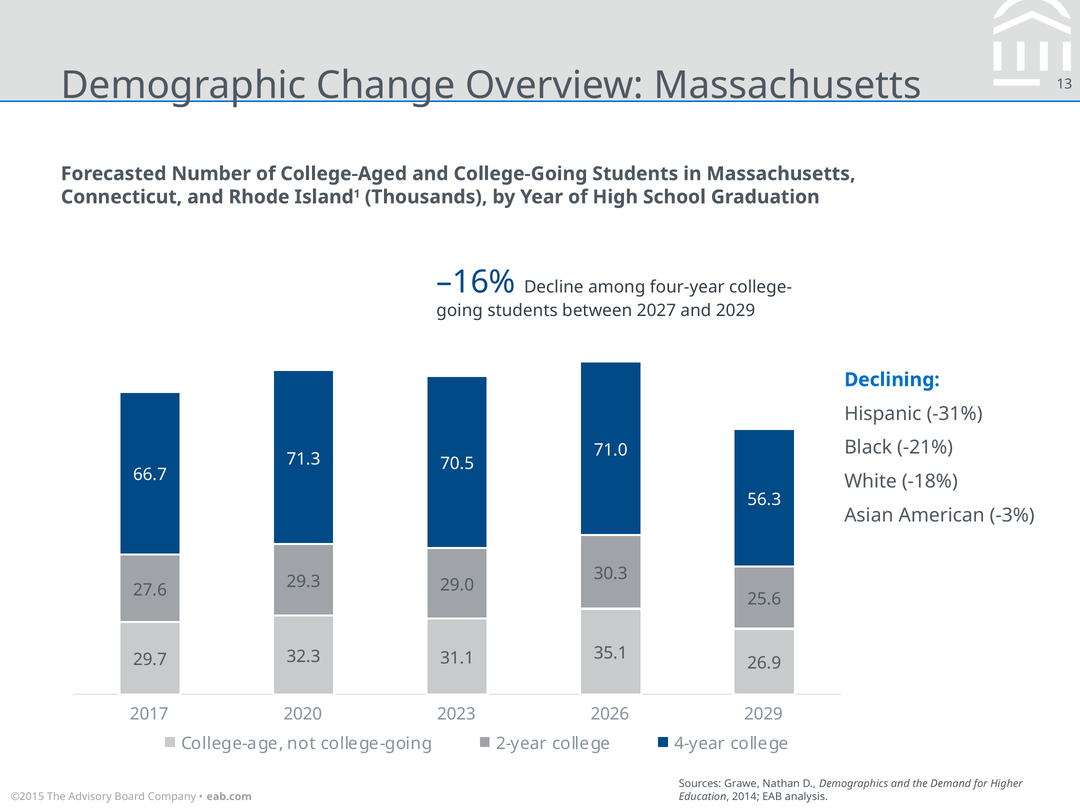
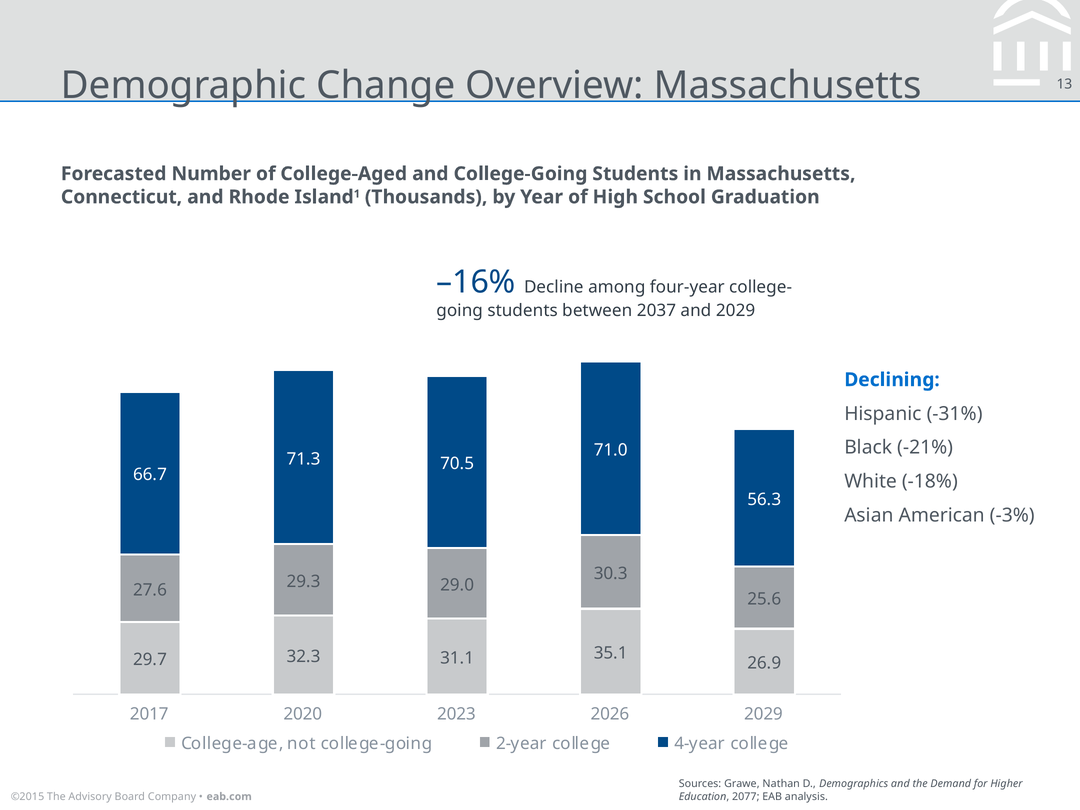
2027: 2027 -> 2037
2014: 2014 -> 2077
